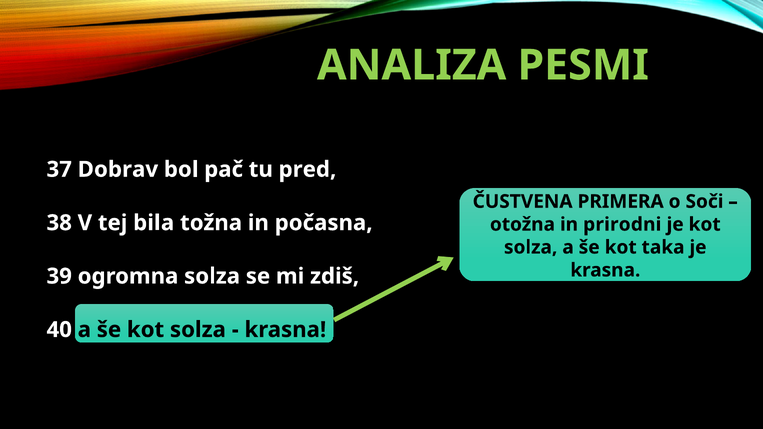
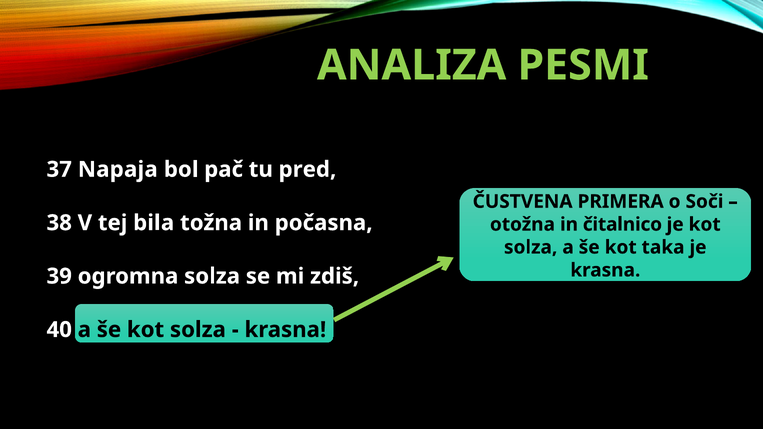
Dobrav: Dobrav -> Napaja
prirodni: prirodni -> čitalnico
